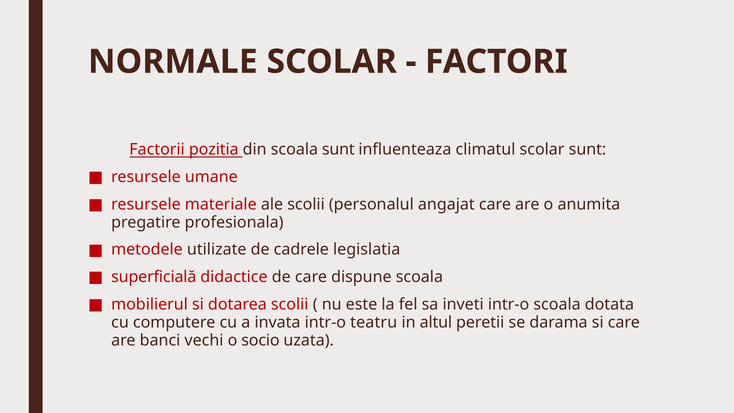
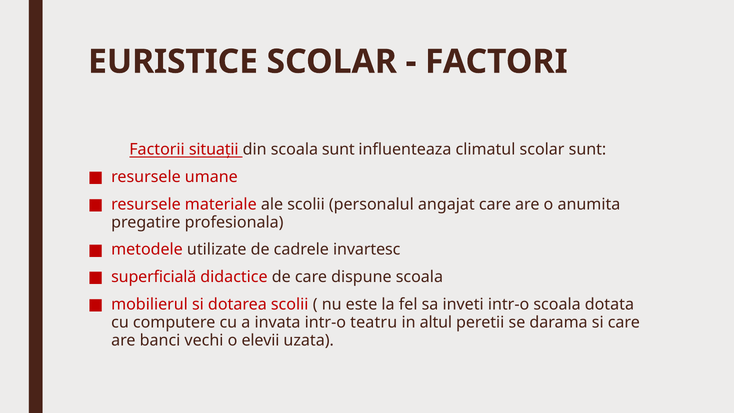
NORMALE: NORMALE -> EURISTICE
pozitia: pozitia -> situaţii
legislatia: legislatia -> invartesc
socio: socio -> elevii
